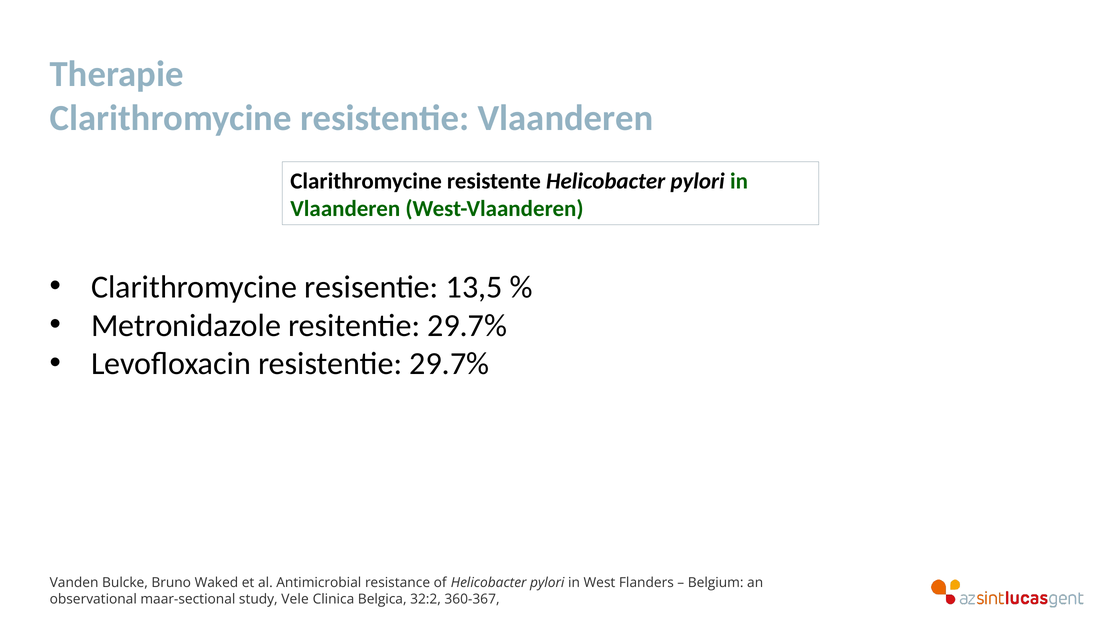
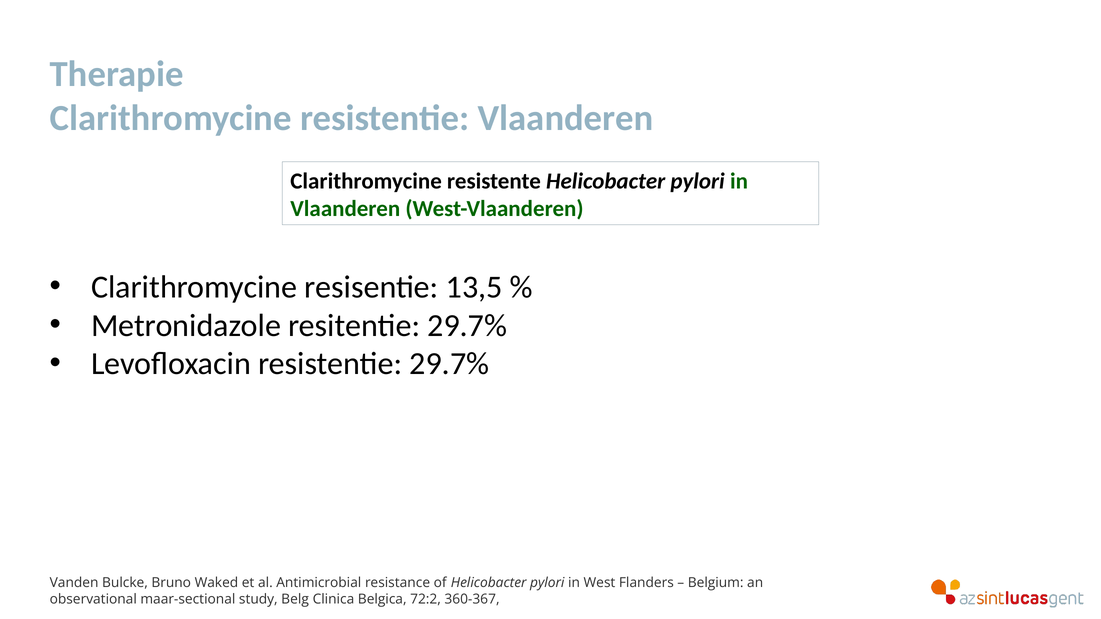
Vele: Vele -> Belg
32:2: 32:2 -> 72:2
